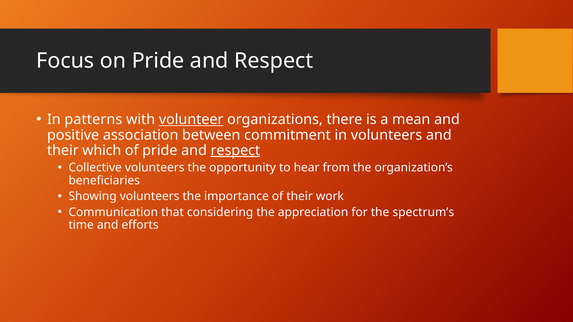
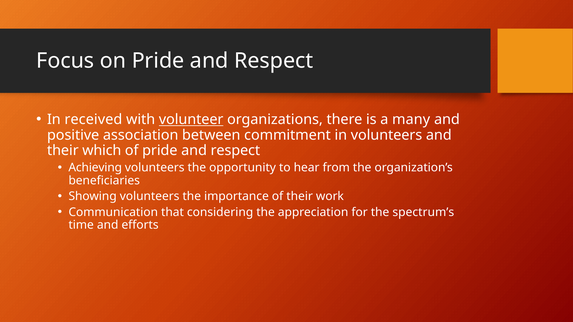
patterns: patterns -> received
mean: mean -> many
respect at (235, 151) underline: present -> none
Collective: Collective -> Achieving
